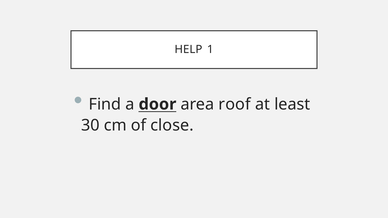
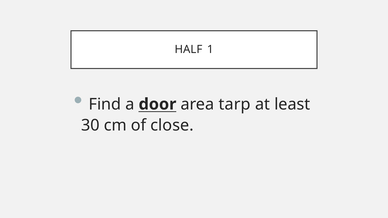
HELP: HELP -> HALF
roof: roof -> tarp
